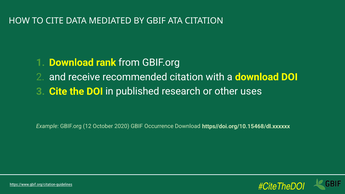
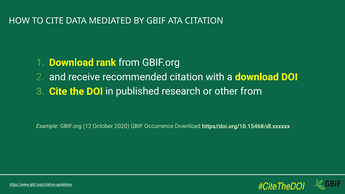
other uses: uses -> from
